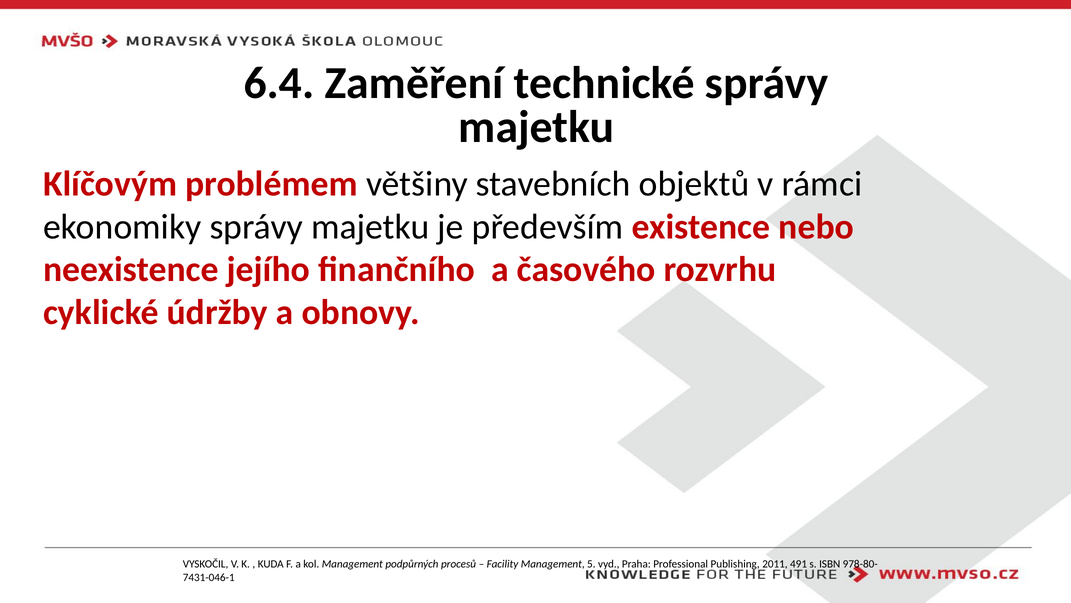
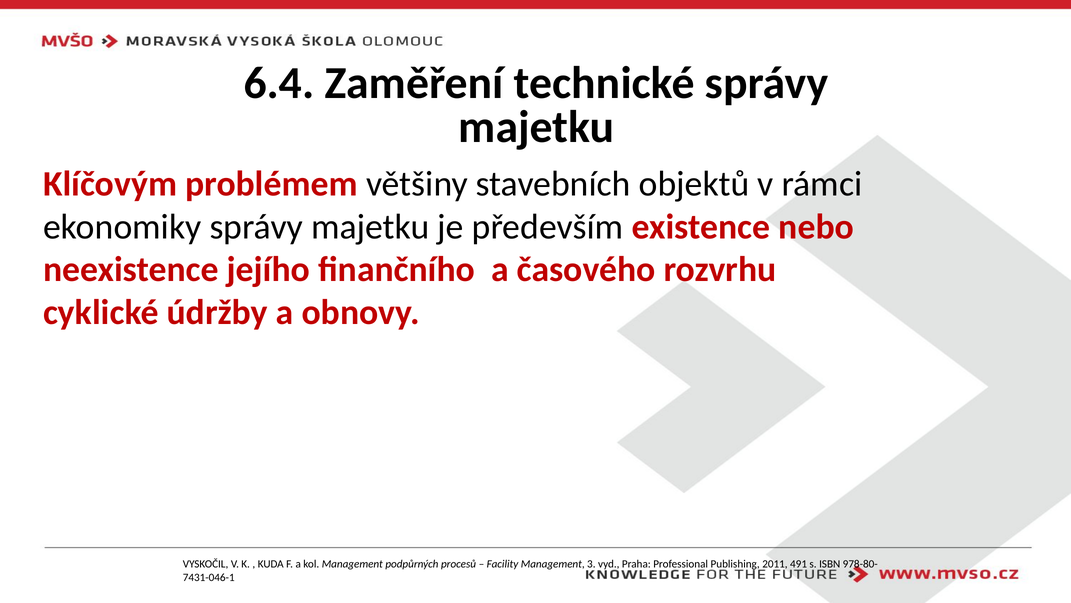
5: 5 -> 3
